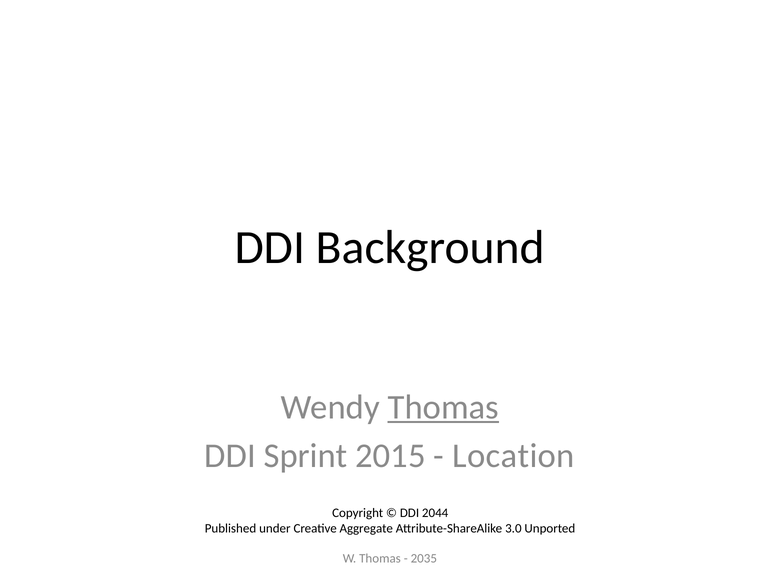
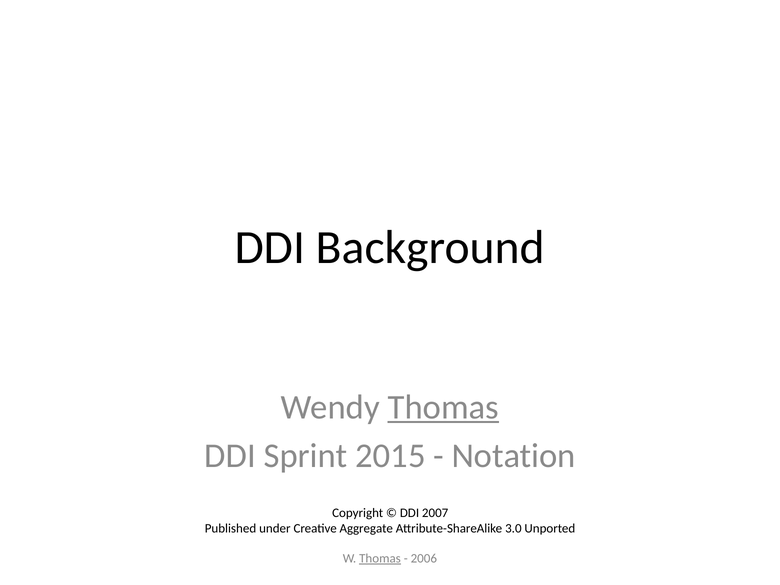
Location: Location -> Notation
2044: 2044 -> 2007
Thomas at (380, 559) underline: none -> present
2035: 2035 -> 2006
